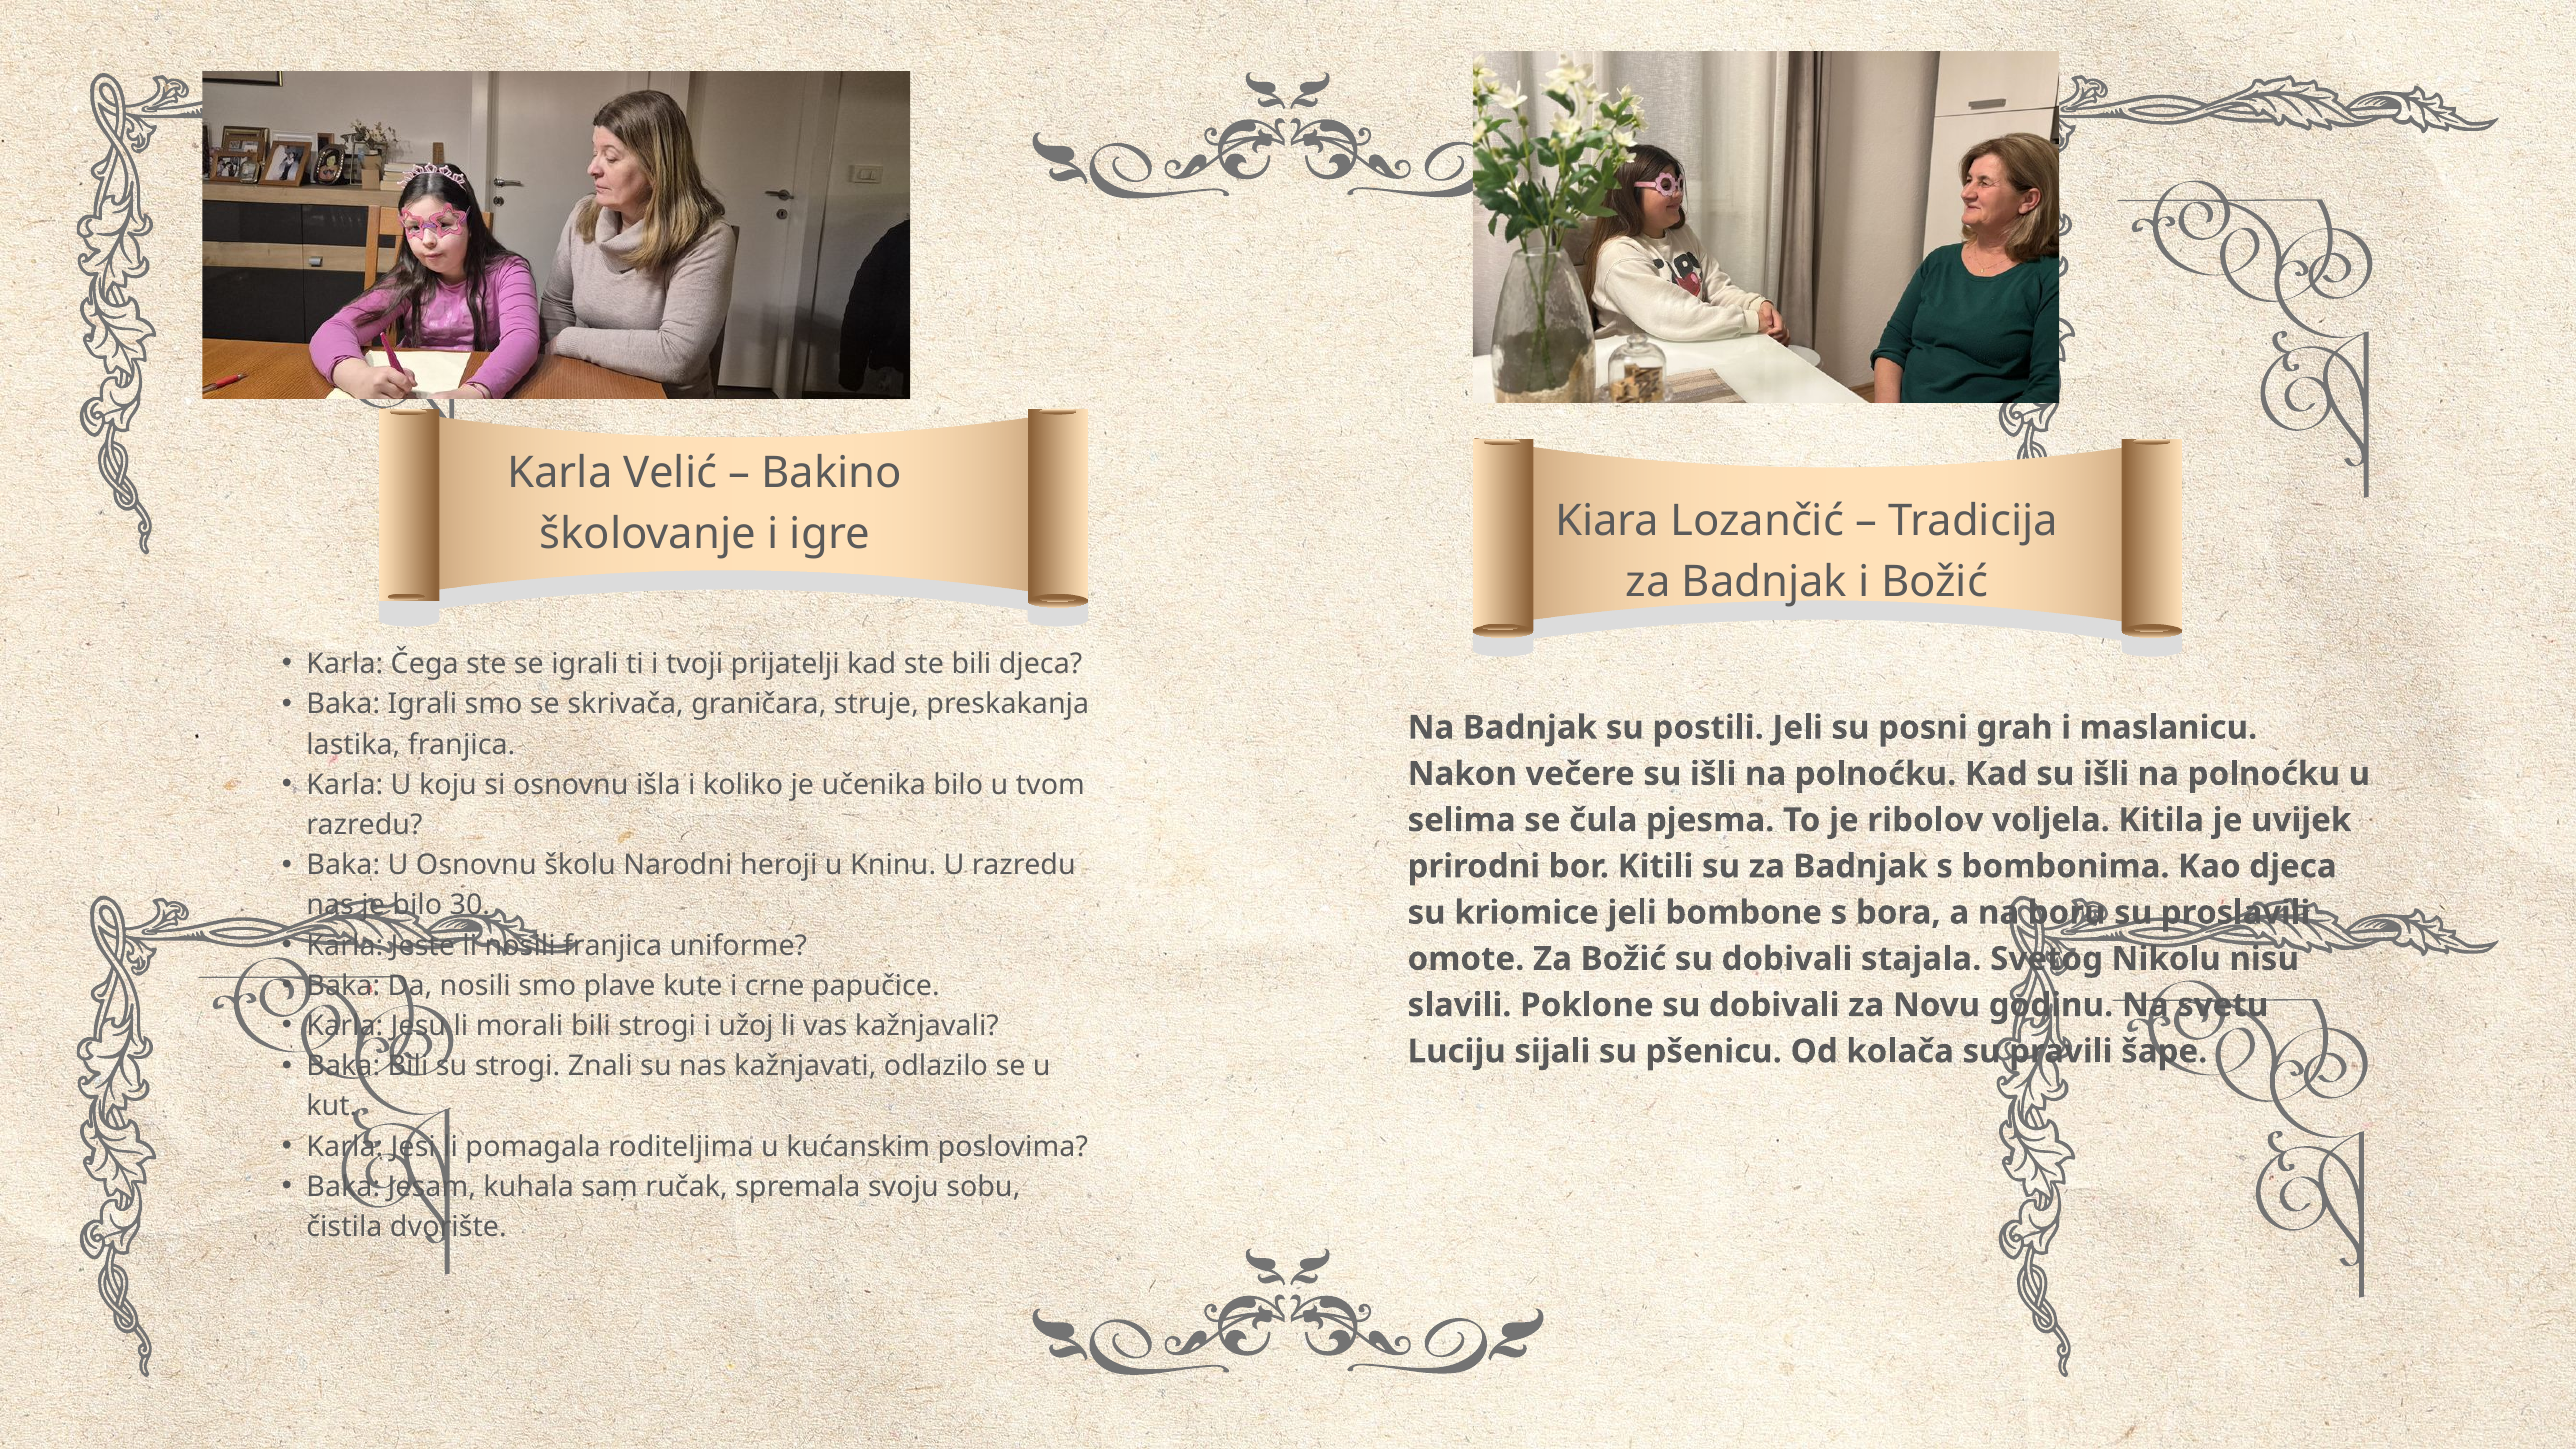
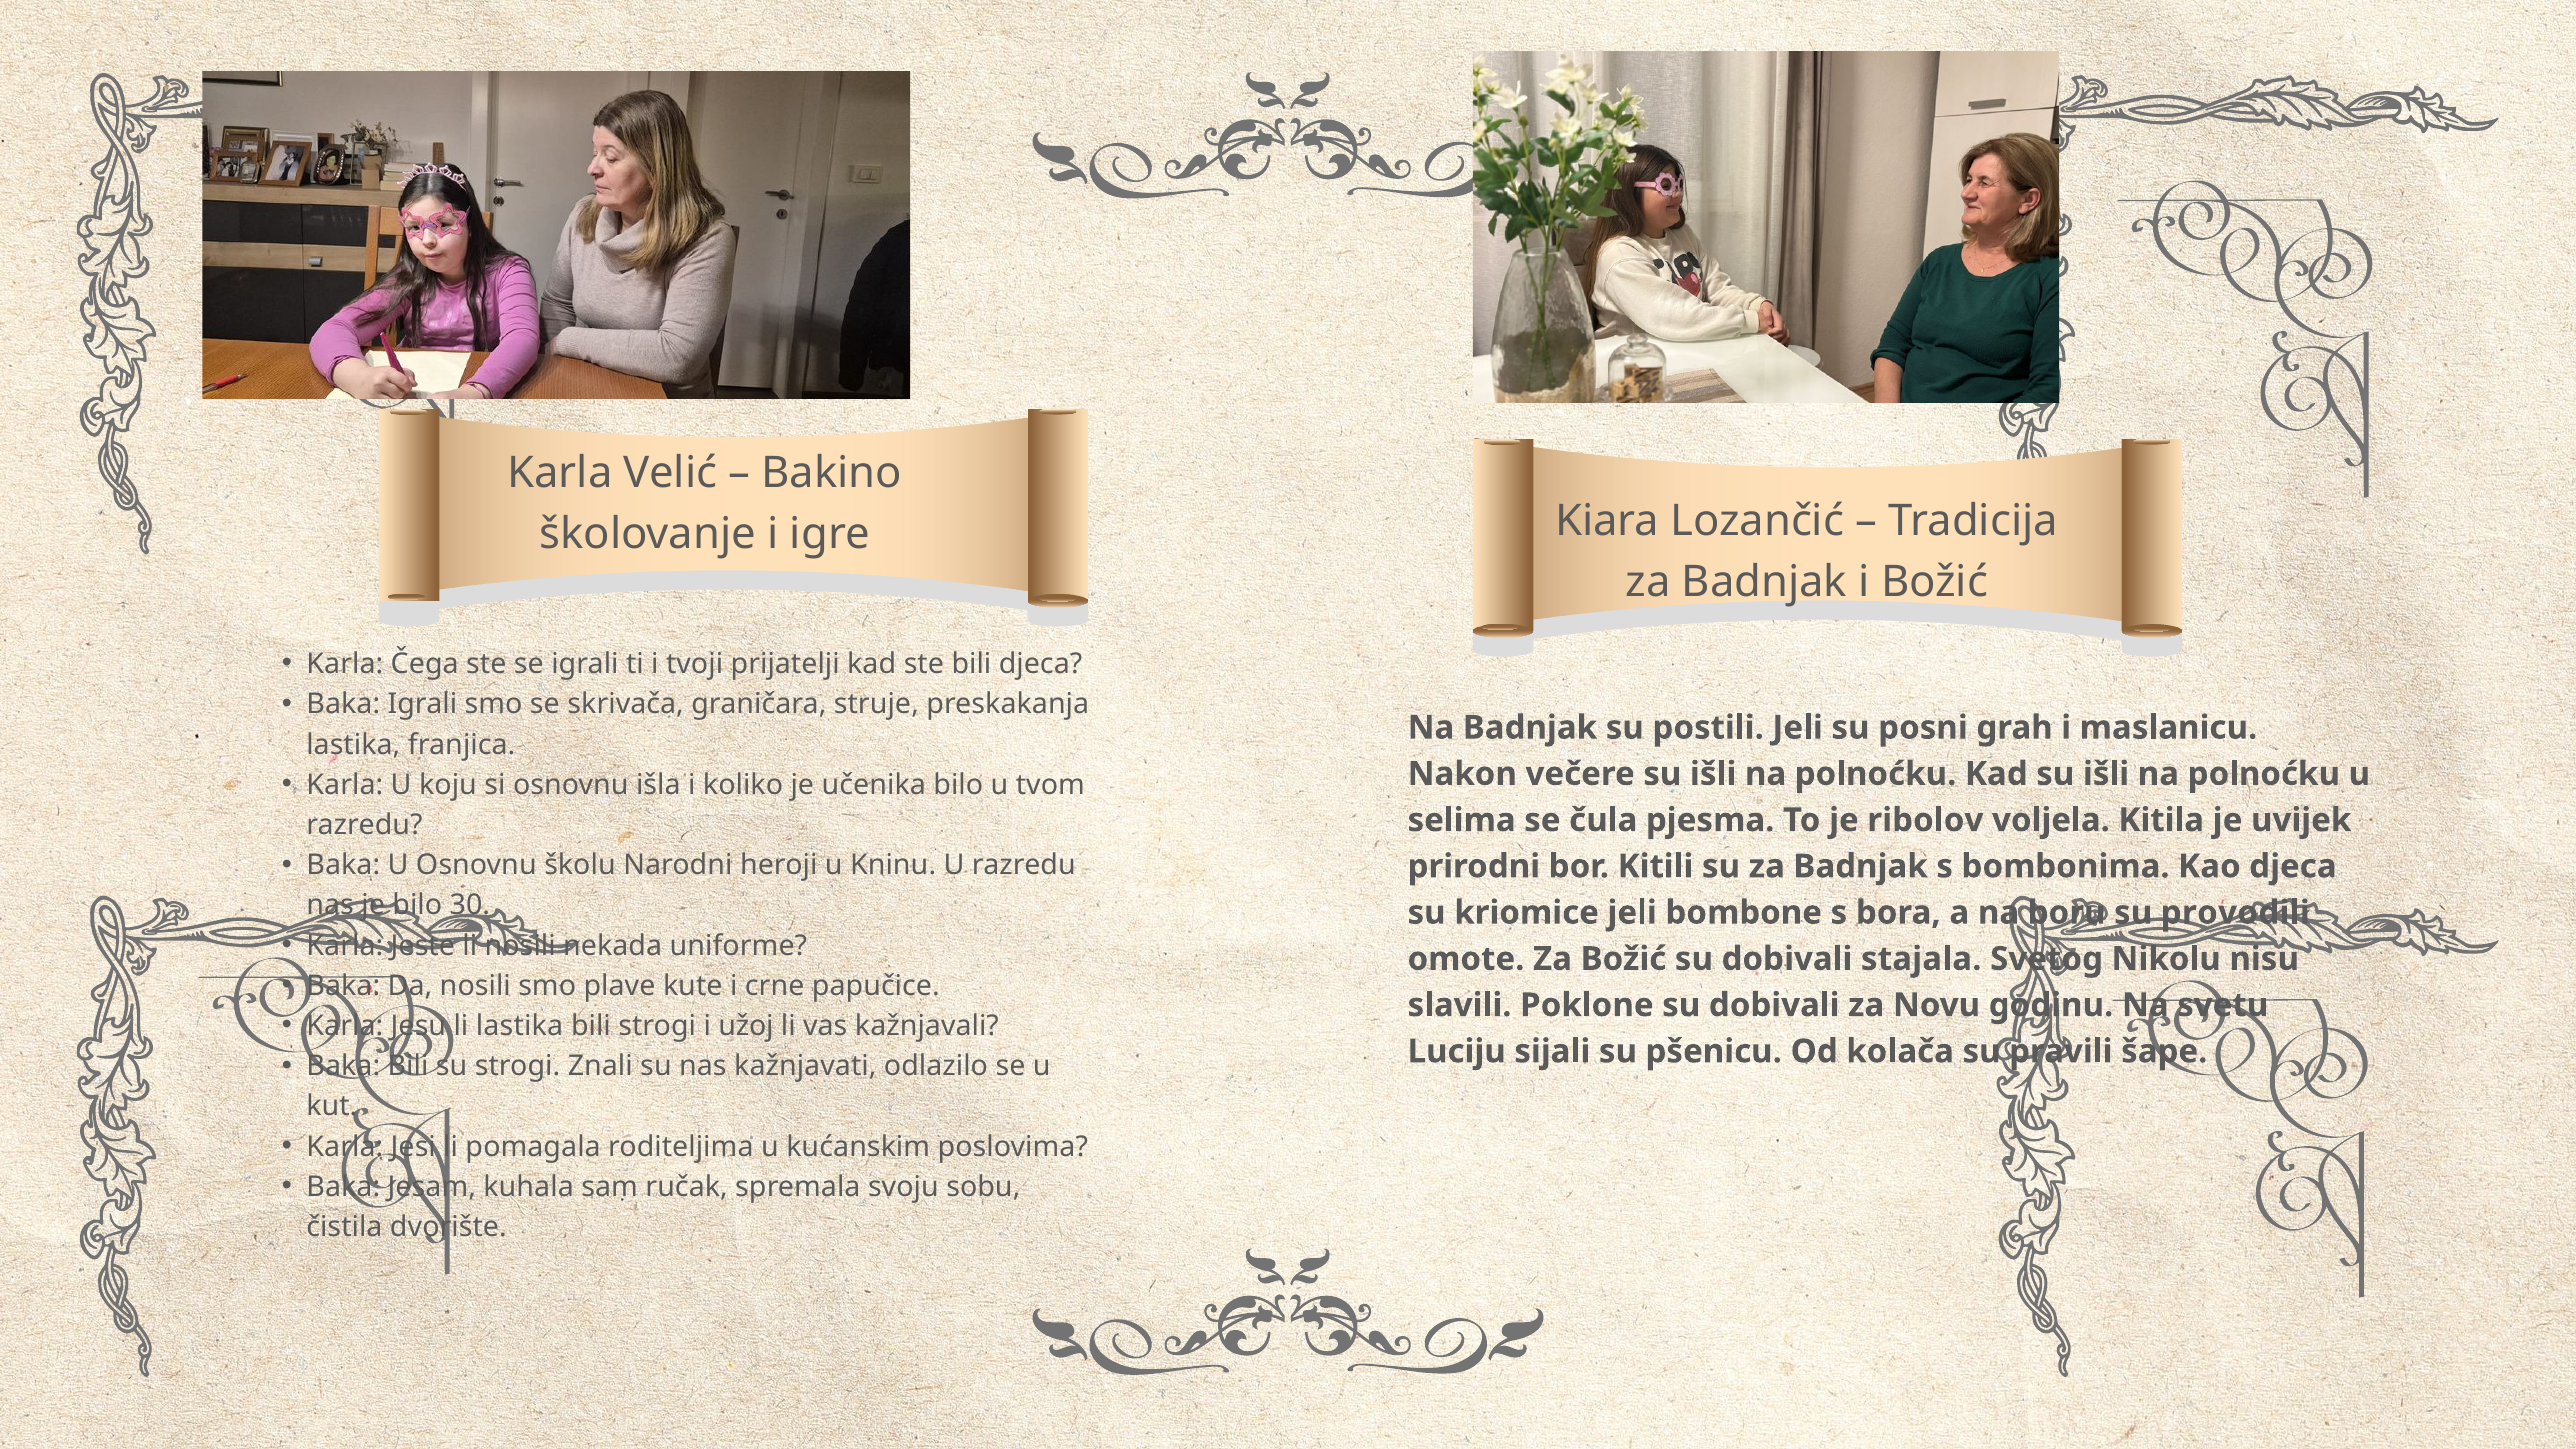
proslavili: proslavili -> provodili
nosili franjica: franjica -> nekada
li morali: morali -> lastika
